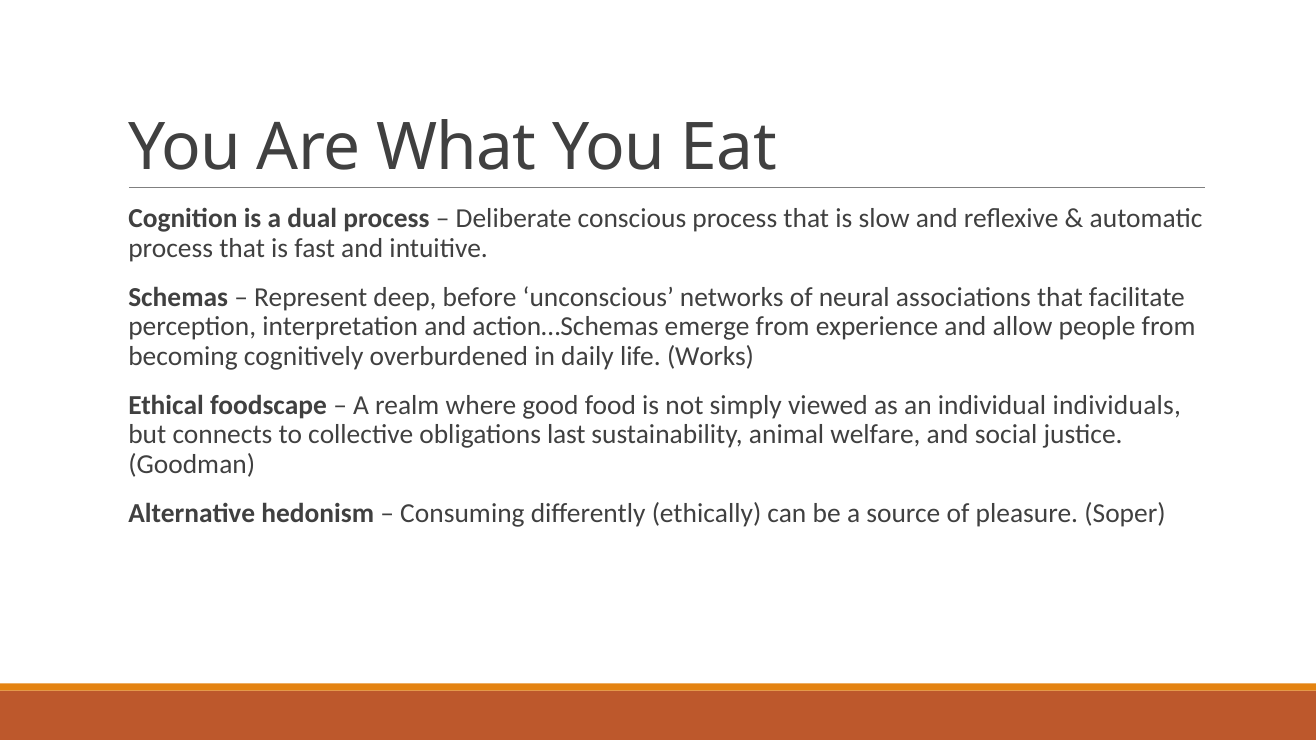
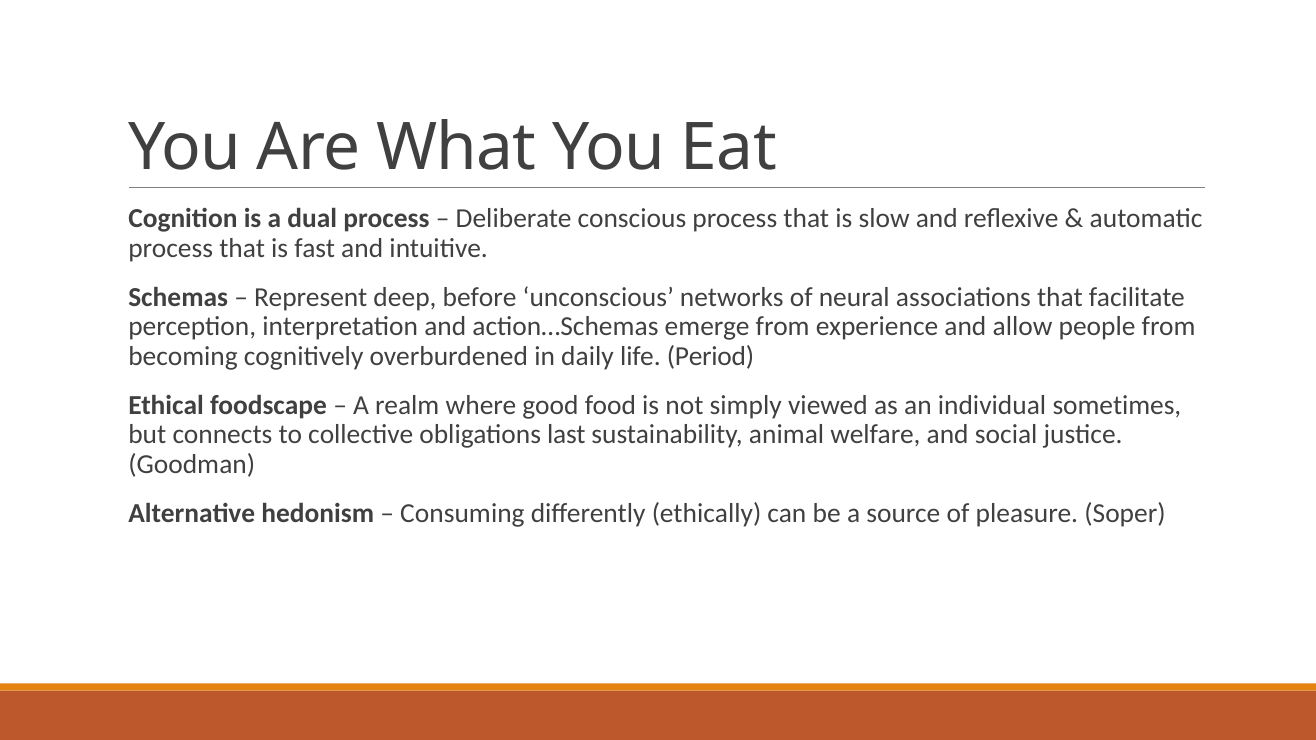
Works: Works -> Period
individuals: individuals -> sometimes
